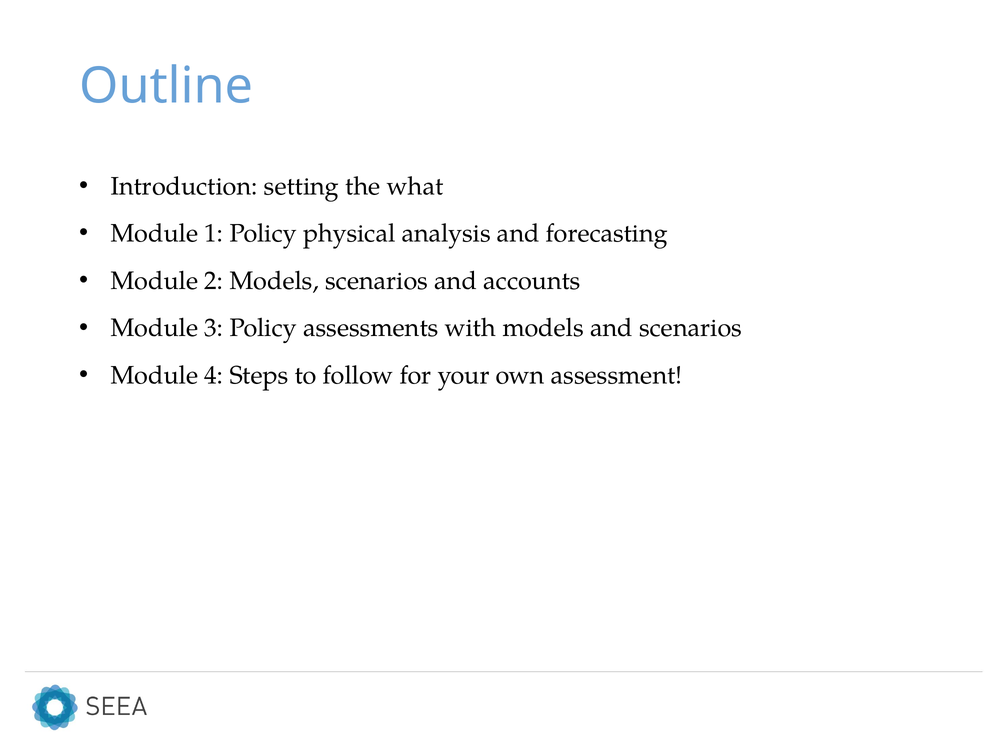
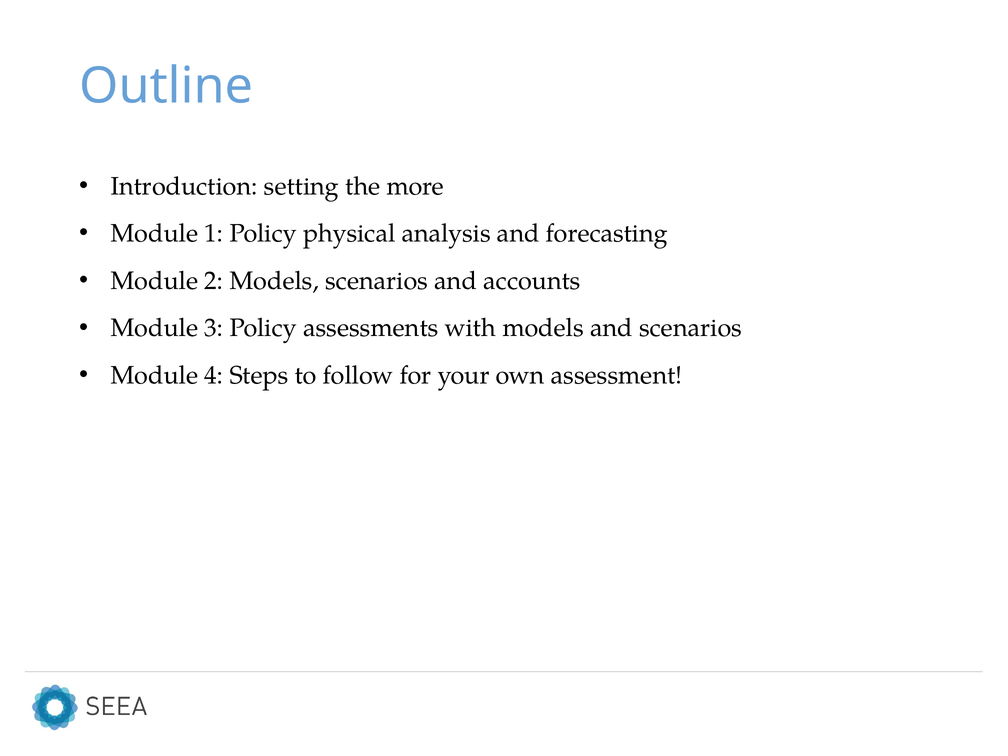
what: what -> more
